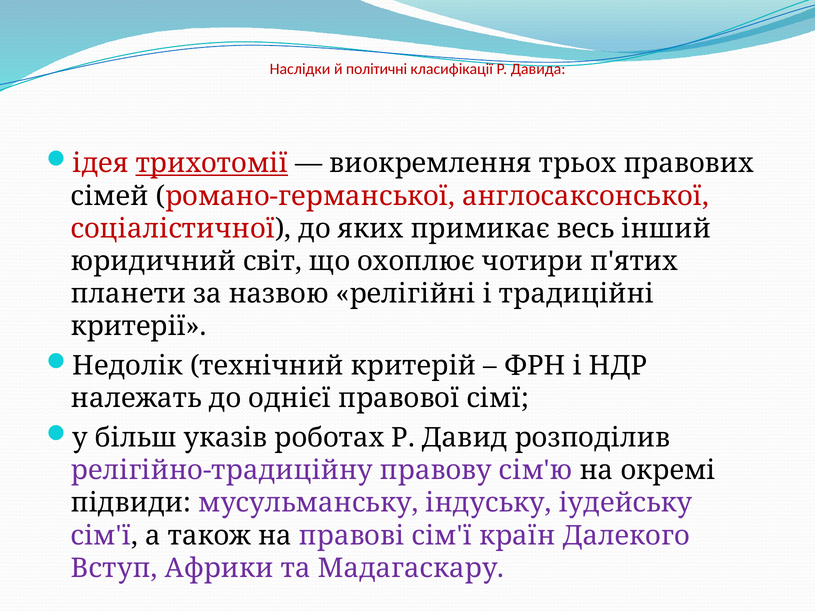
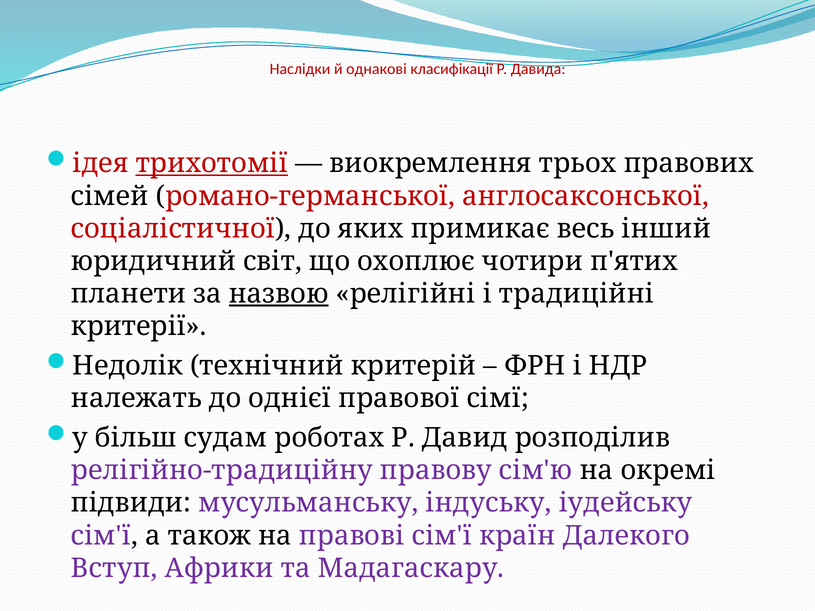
політичні: політичні -> однакові
назвою underline: none -> present
указів: указів -> судам
